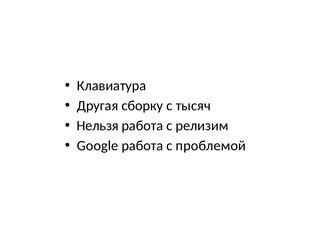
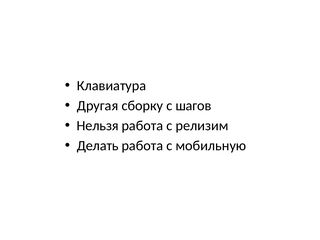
тысяч: тысяч -> шагов
Google: Google -> Делать
проблемой: проблемой -> мобильную
